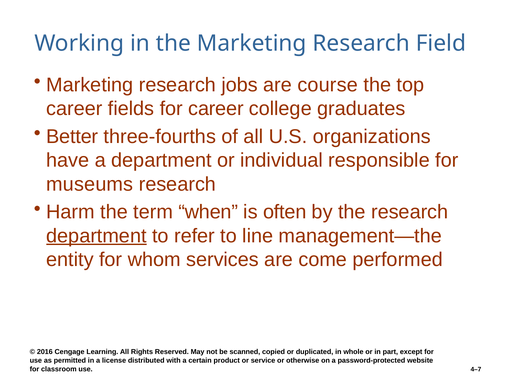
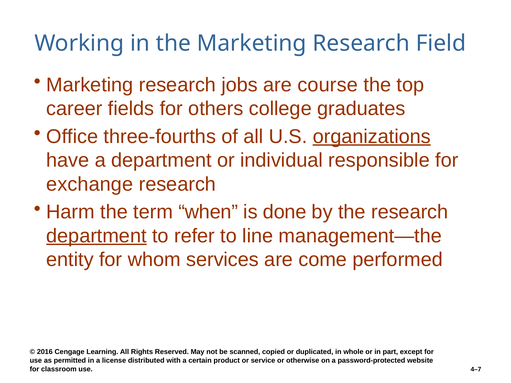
for career: career -> others
Better: Better -> Office
organizations underline: none -> present
museums: museums -> exchange
often: often -> done
